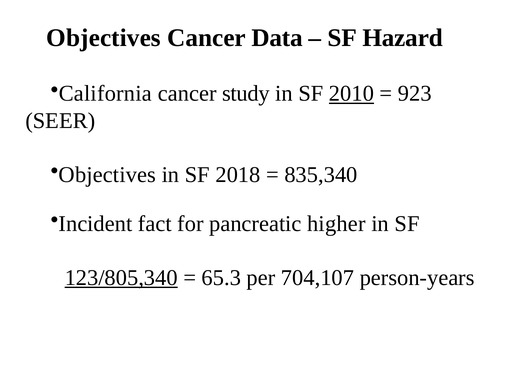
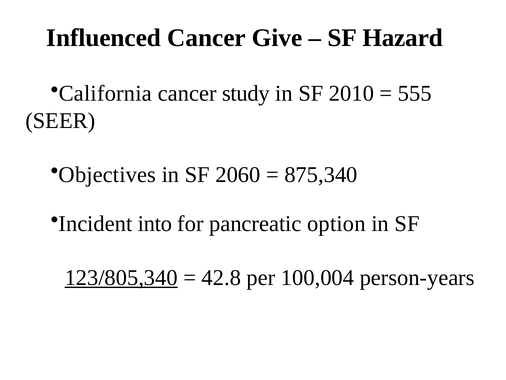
Objectives at (104, 38): Objectives -> Influenced
Data: Data -> Give
2010 underline: present -> none
923: 923 -> 555
2018: 2018 -> 2060
835,340: 835,340 -> 875,340
fact: fact -> into
higher: higher -> option
65.3: 65.3 -> 42.8
704,107: 704,107 -> 100,004
